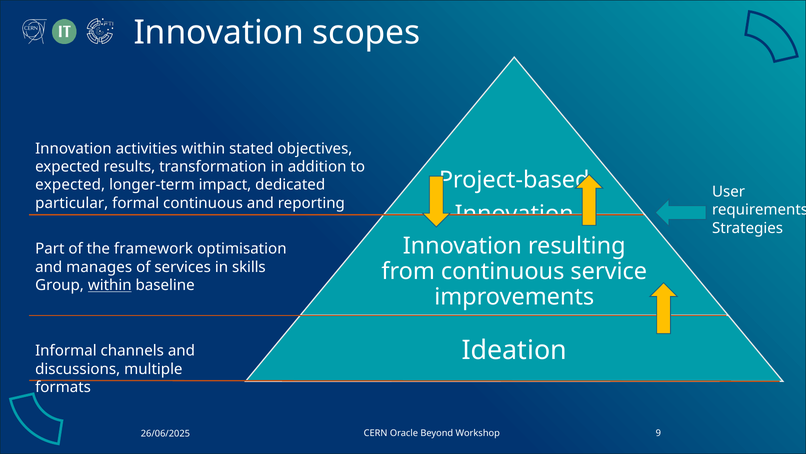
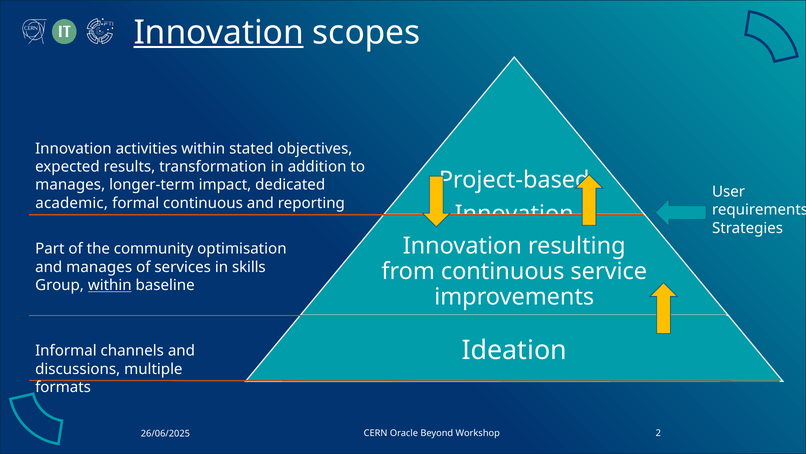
Innovation at (219, 33) underline: none -> present
expected at (70, 185): expected -> manages
particular: particular -> academic
framework: framework -> community
9: 9 -> 2
